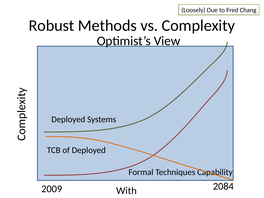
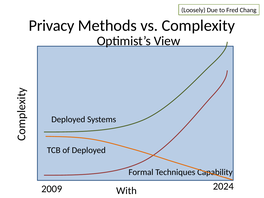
Robust: Robust -> Privacy
2084: 2084 -> 2024
